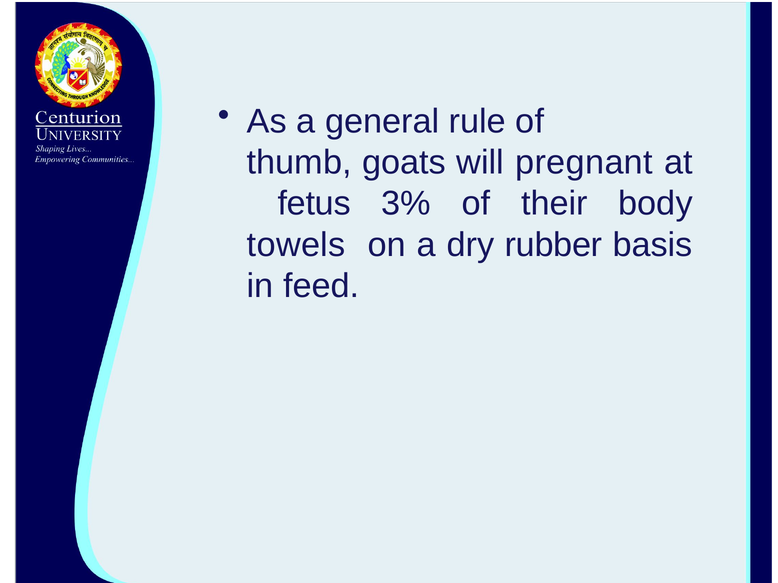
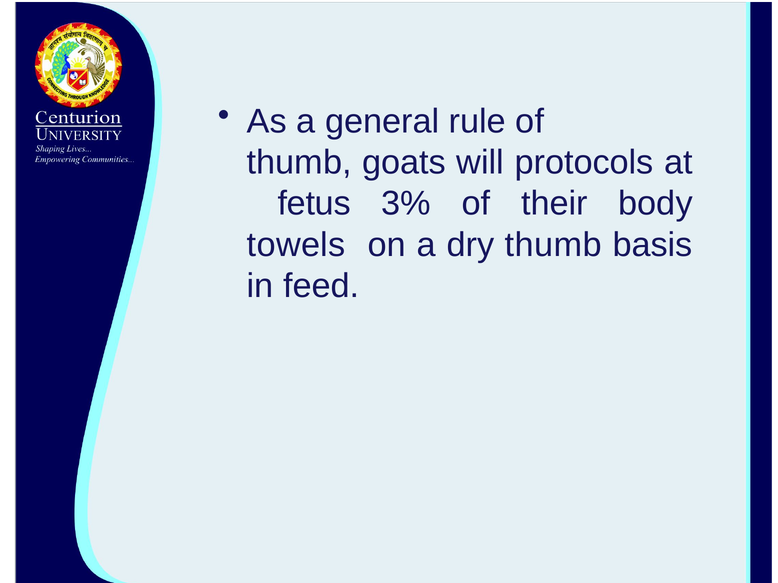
pregnant: pregnant -> protocols
dry rubber: rubber -> thumb
